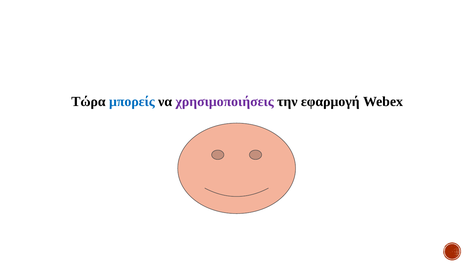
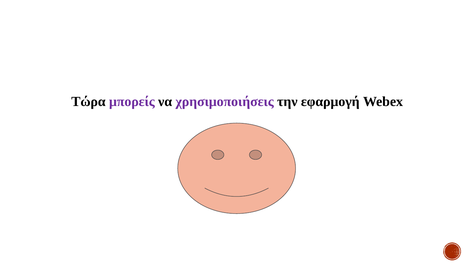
μπορείς colour: blue -> purple
